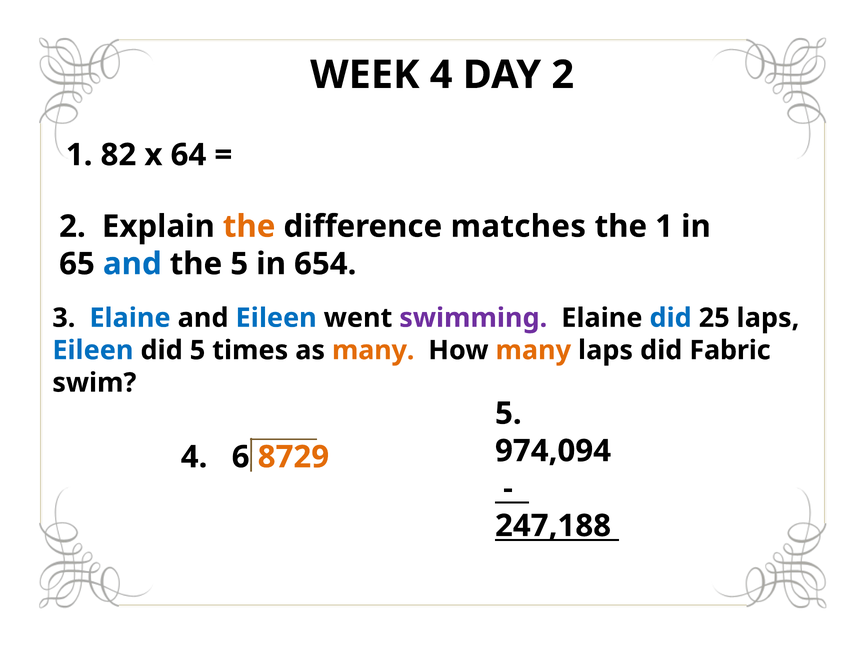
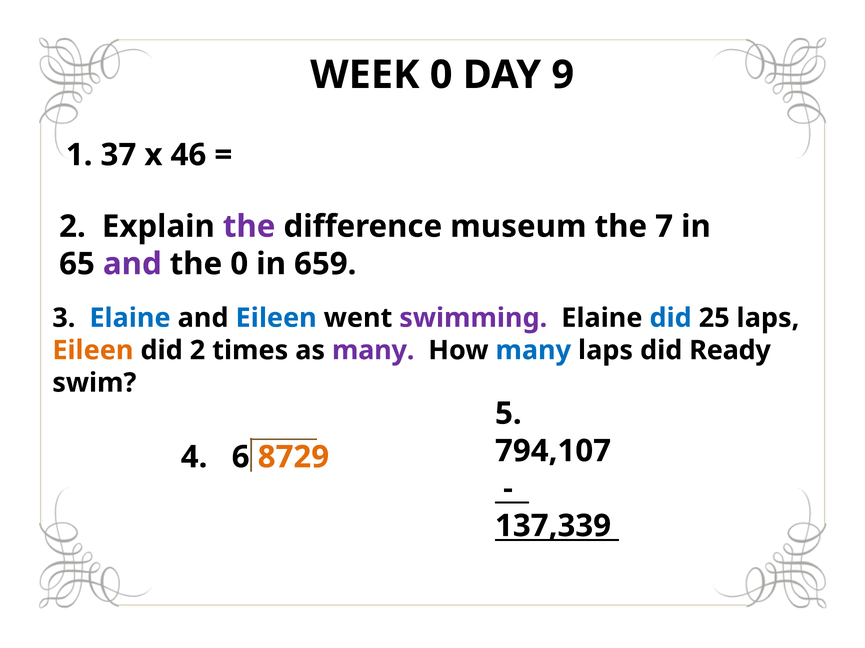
WEEK 4: 4 -> 0
DAY 2: 2 -> 9
82: 82 -> 37
64: 64 -> 46
the at (249, 227) colour: orange -> purple
matches: matches -> museum
the 1: 1 -> 7
and at (132, 264) colour: blue -> purple
the 5: 5 -> 0
654: 654 -> 659
Eileen at (93, 351) colour: blue -> orange
did 5: 5 -> 2
many at (373, 351) colour: orange -> purple
many at (533, 351) colour: orange -> blue
Fabric: Fabric -> Ready
974,094: 974,094 -> 794,107
247,188: 247,188 -> 137,339
